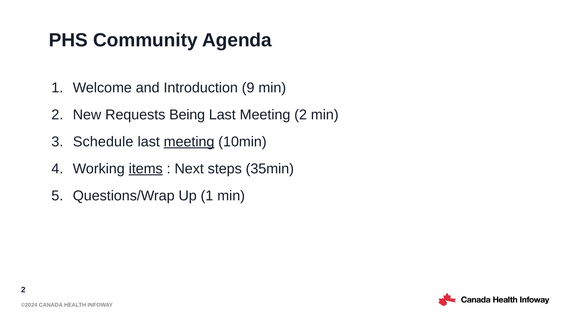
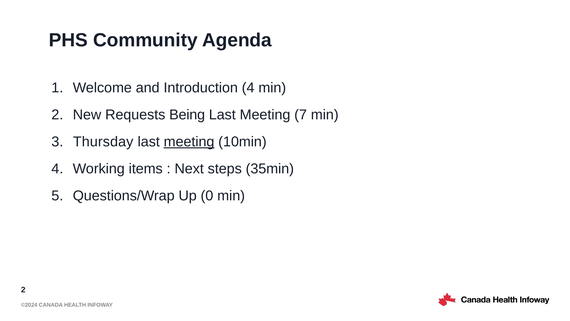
Introduction 9: 9 -> 4
Meeting 2: 2 -> 7
Schedule: Schedule -> Thursday
items underline: present -> none
Up 1: 1 -> 0
